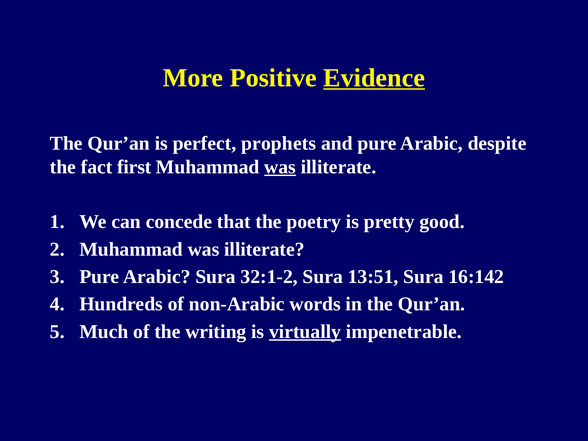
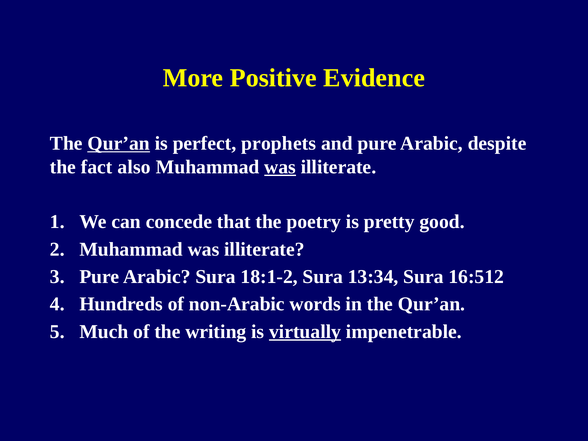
Evidence underline: present -> none
Qur’an at (119, 143) underline: none -> present
first: first -> also
32:1-2: 32:1-2 -> 18:1-2
13:51: 13:51 -> 13:34
16:142: 16:142 -> 16:512
